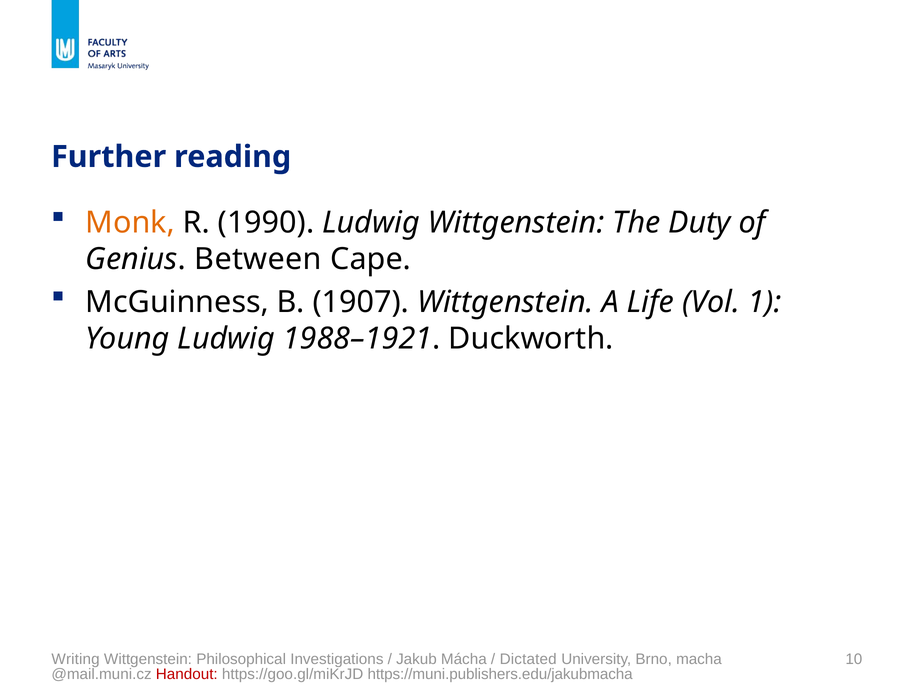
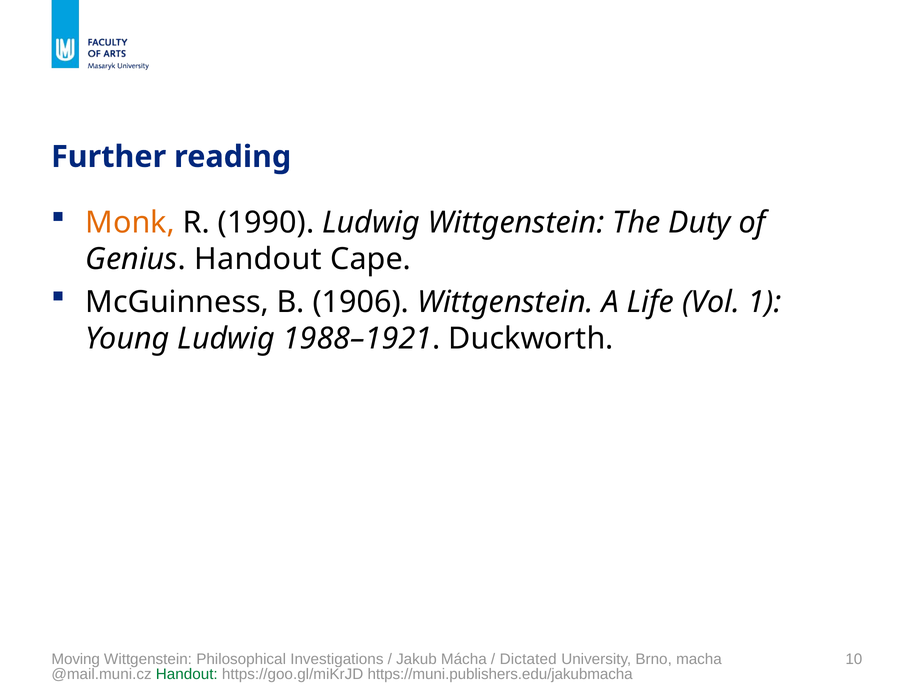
Genius Between: Between -> Handout
1907: 1907 -> 1906
Writing: Writing -> Moving
Handout at (187, 674) colour: red -> green
